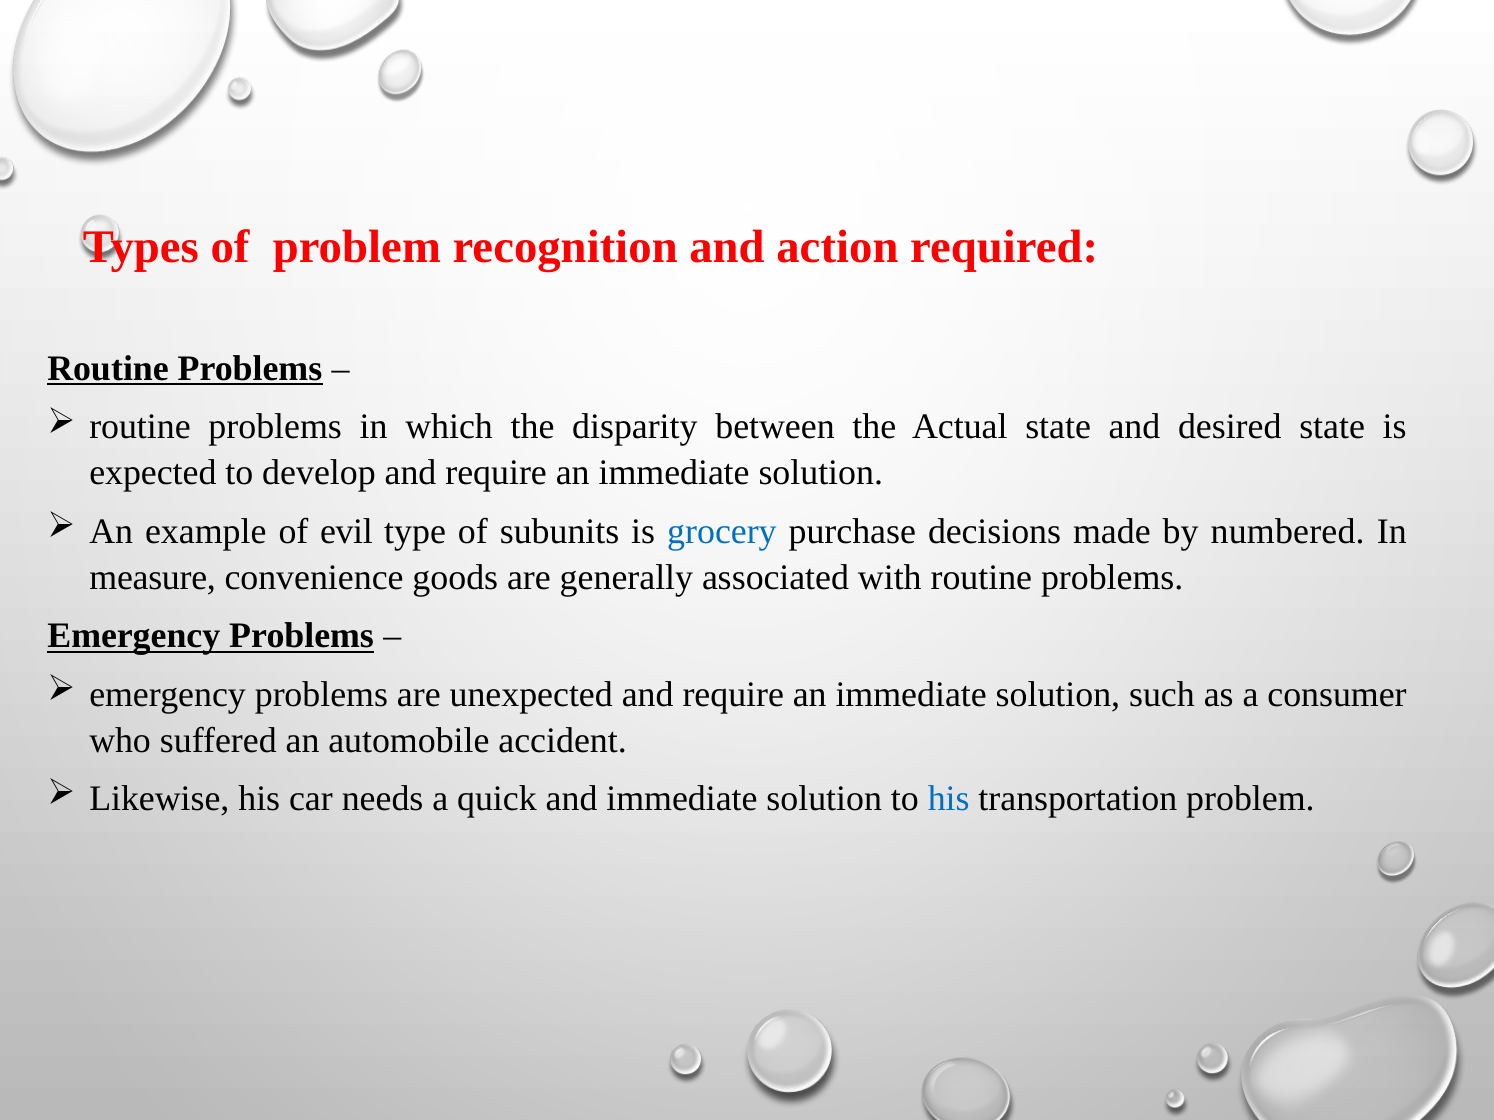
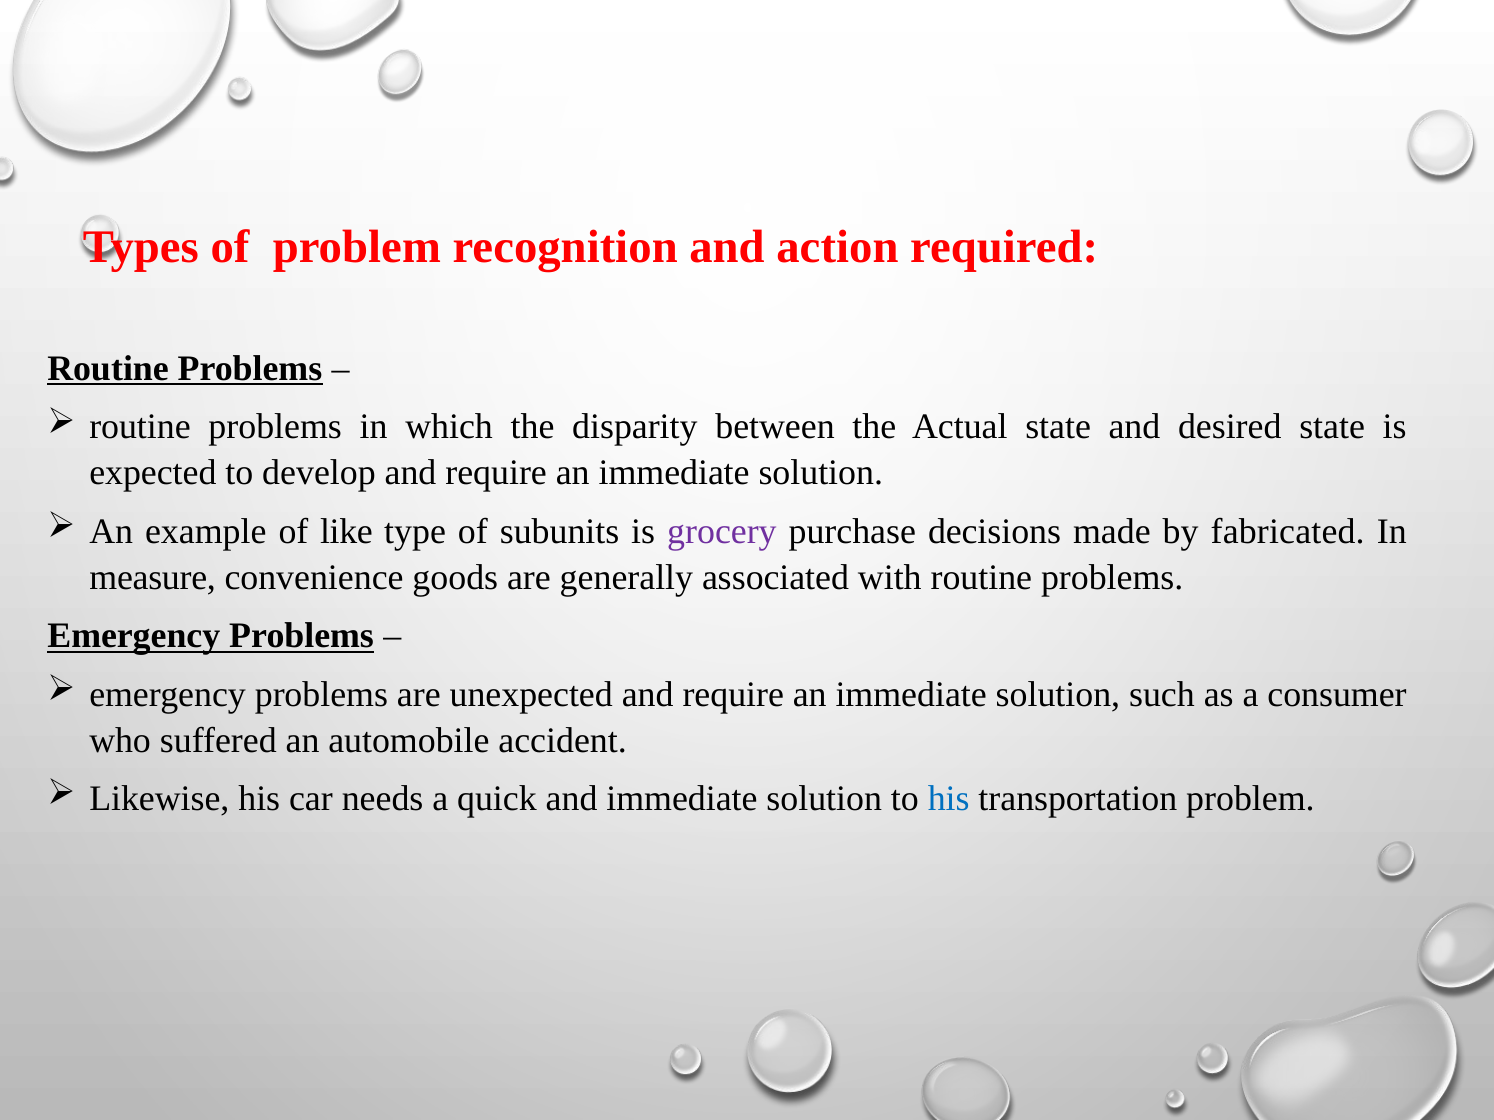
evil: evil -> like
grocery colour: blue -> purple
numbered: numbered -> fabricated
